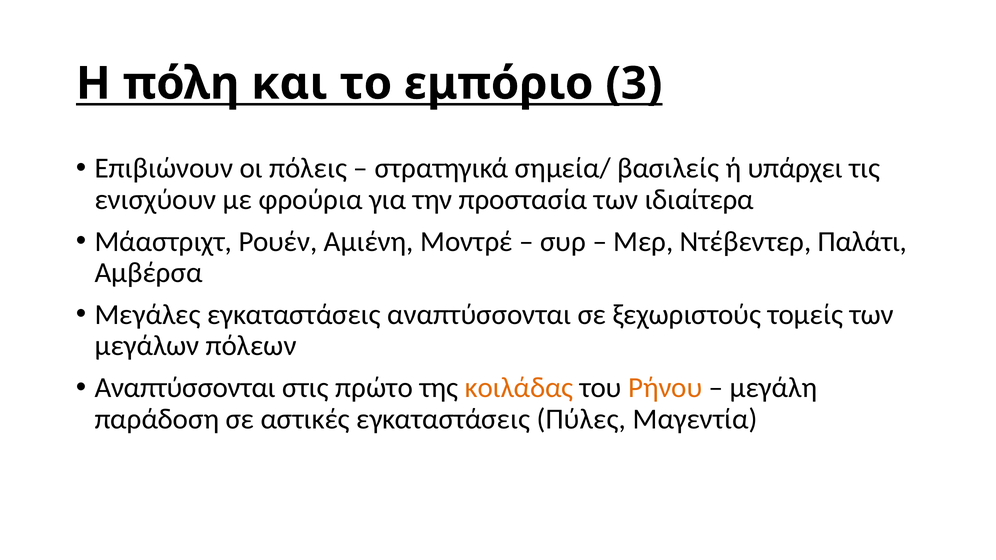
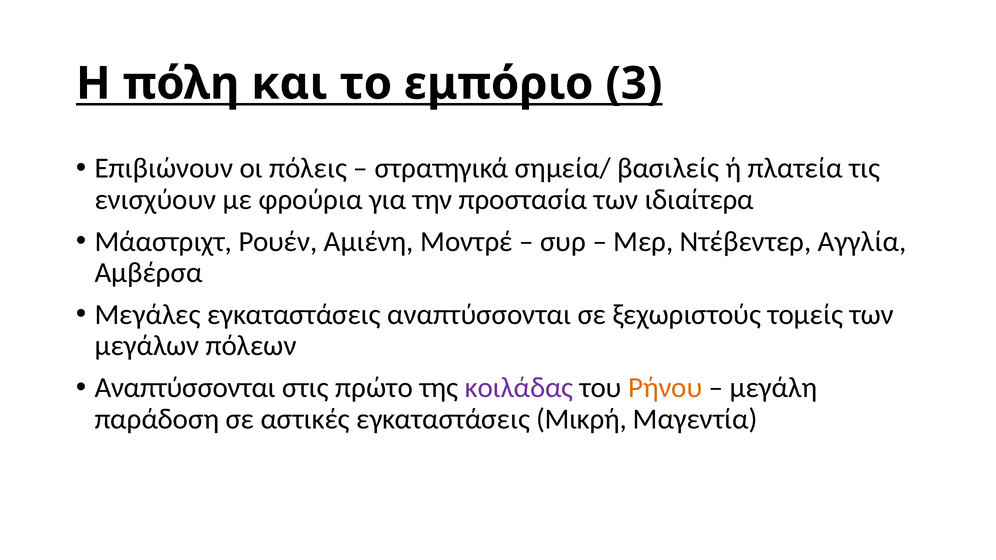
υπάρχει: υπάρχει -> πλατεία
Παλάτι: Παλάτι -> Αγγλία
κοιλάδας colour: orange -> purple
Πύλες: Πύλες -> Μικρή
